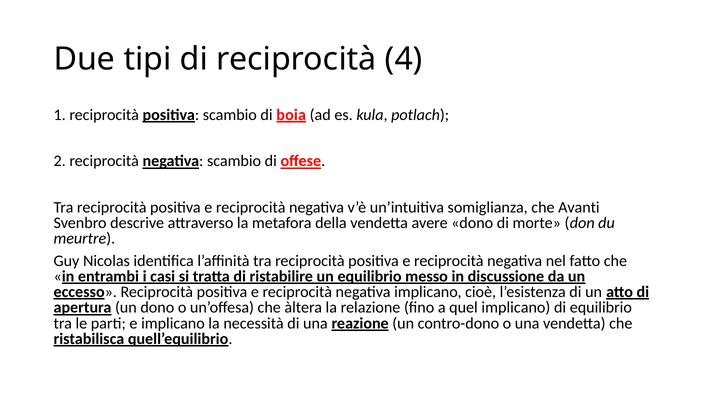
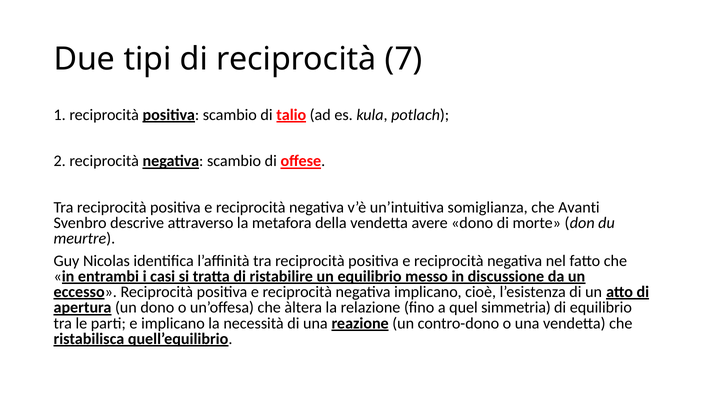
4: 4 -> 7
boia: boia -> talio
quel implicano: implicano -> simmetria
